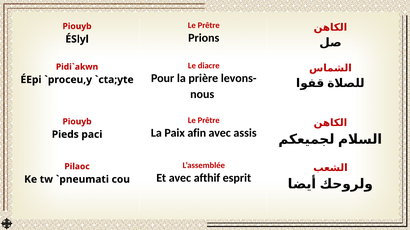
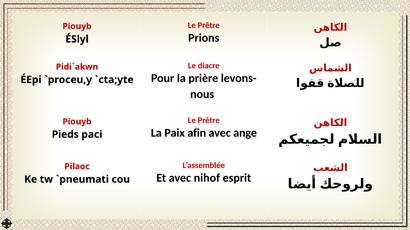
assis: assis -> ange
afthif: afthif -> nihof
